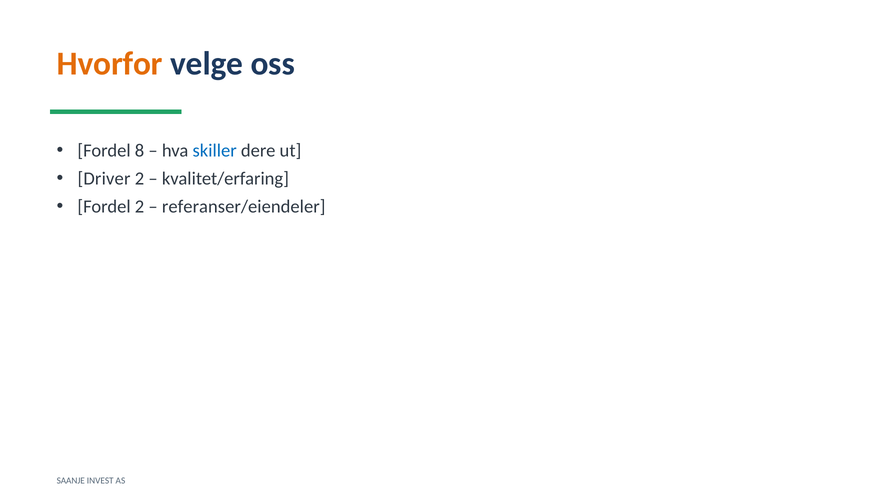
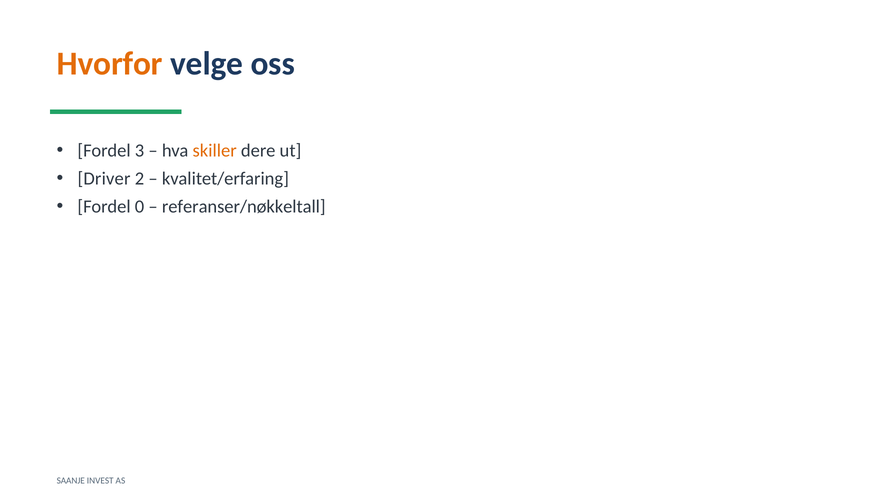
8: 8 -> 3
skiller colour: blue -> orange
Fordel 2: 2 -> 0
referanser/eiendeler: referanser/eiendeler -> referanser/nøkkeltall
